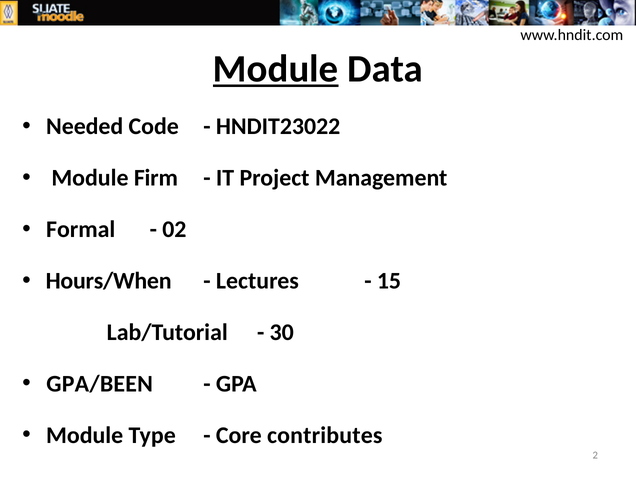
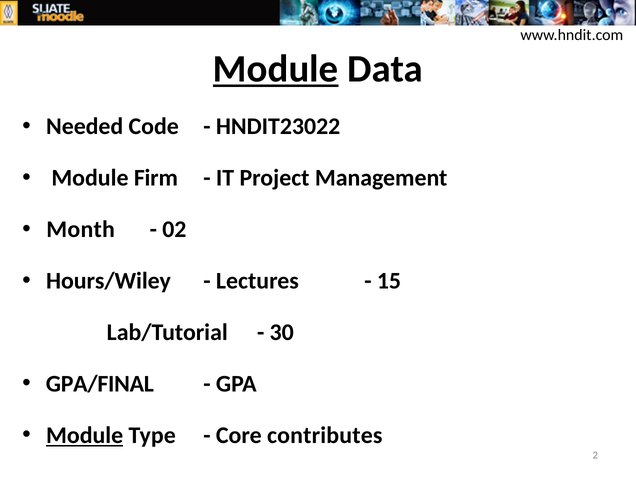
Formal: Formal -> Month
Hours/When: Hours/When -> Hours/Wiley
GPA/BEEN: GPA/BEEN -> GPA/FINAL
Module at (85, 435) underline: none -> present
